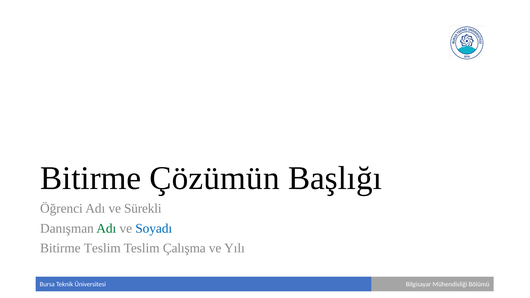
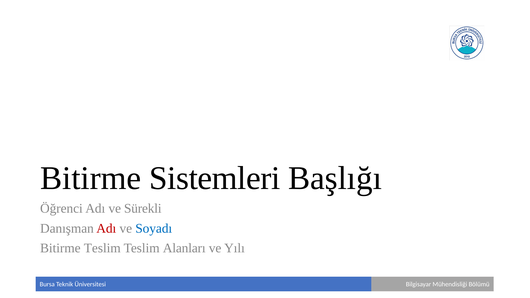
Çözümün: Çözümün -> Sistemleri
Adı at (106, 228) colour: green -> red
Çalışma: Çalışma -> Alanları
